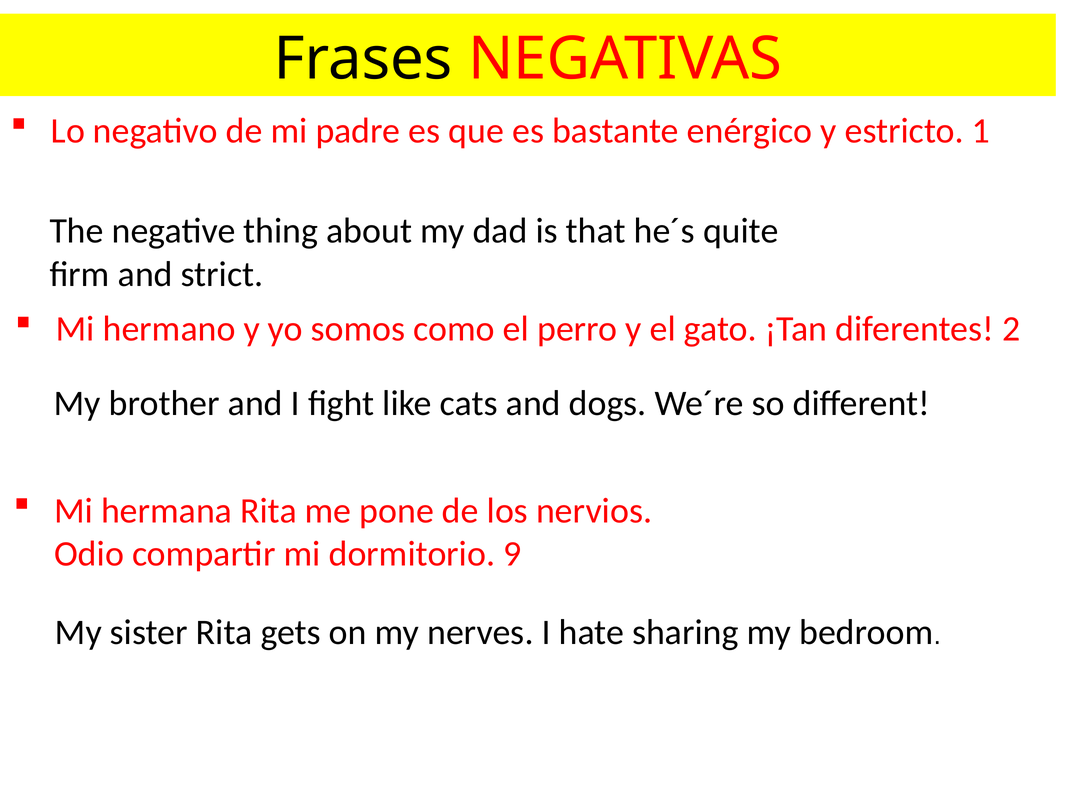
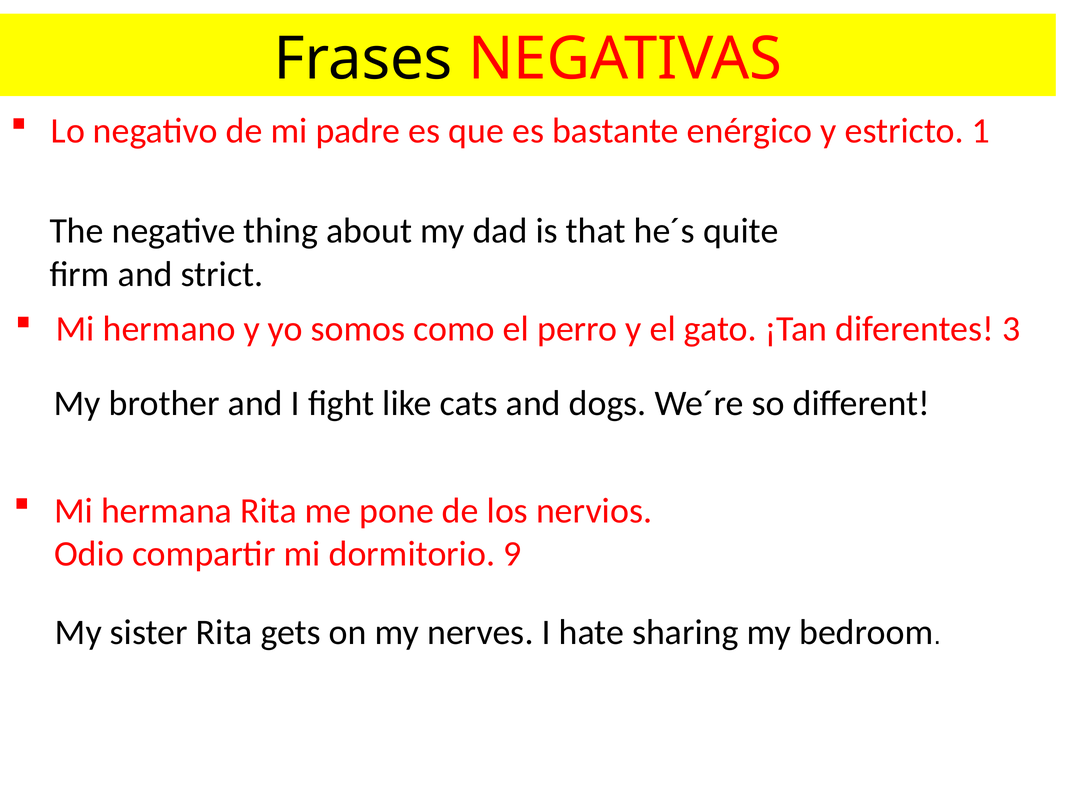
2: 2 -> 3
